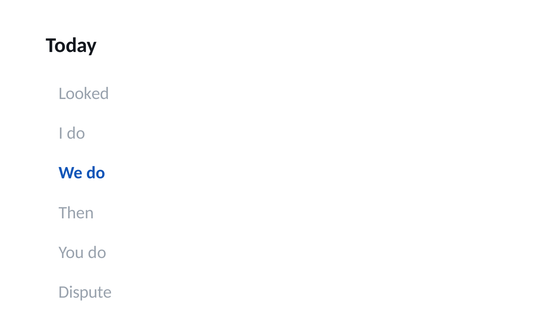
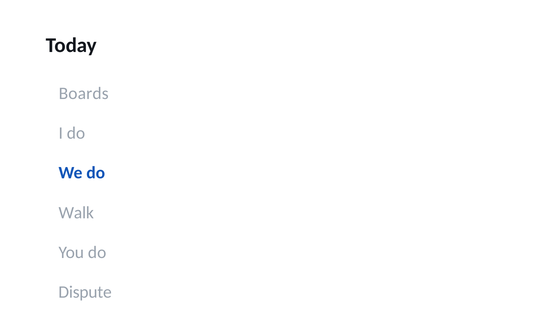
Looked: Looked -> Boards
Then: Then -> Walk
